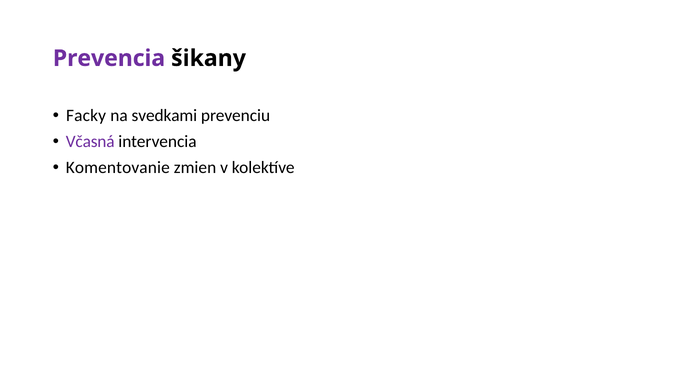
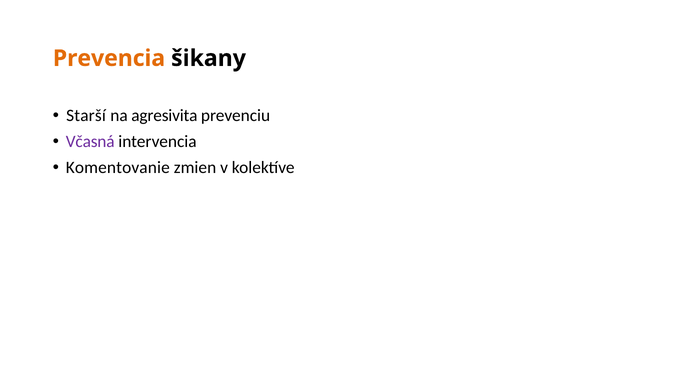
Prevencia colour: purple -> orange
Facky: Facky -> Starší
svedkami: svedkami -> agresivita
